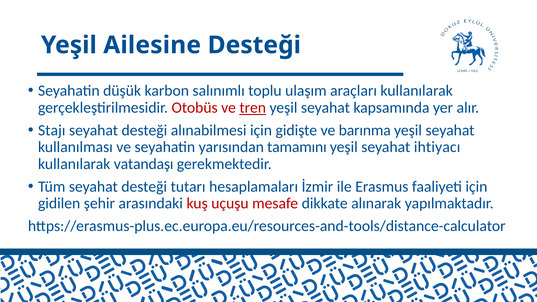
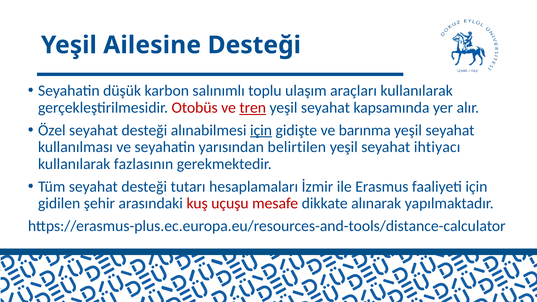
Stajı: Stajı -> Özel
için at (261, 130) underline: none -> present
tamamını: tamamını -> belirtilen
vatandaşı: vatandaşı -> fazlasının
